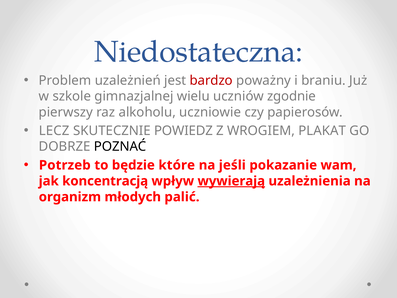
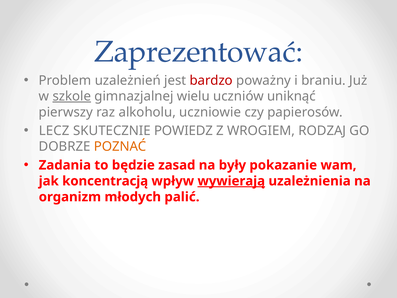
Niedostateczna: Niedostateczna -> Zaprezentować
szkole underline: none -> present
zgodnie: zgodnie -> uniknąć
PLAKAT: PLAKAT -> RODZAJ
POZNAĆ colour: black -> orange
Potrzeb: Potrzeb -> Zadania
które: które -> zasad
jeśli: jeśli -> były
